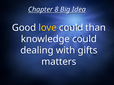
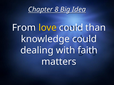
Good: Good -> From
gifts: gifts -> faith
